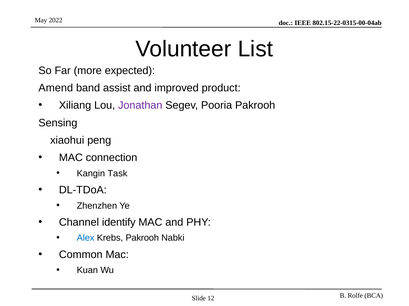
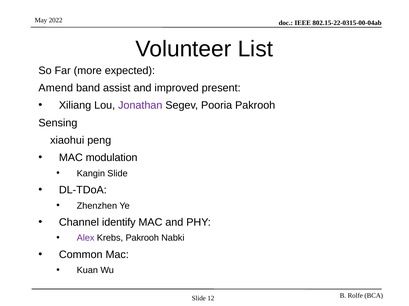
product: product -> present
connection: connection -> modulation
Kangin Task: Task -> Slide
Alex colour: blue -> purple
